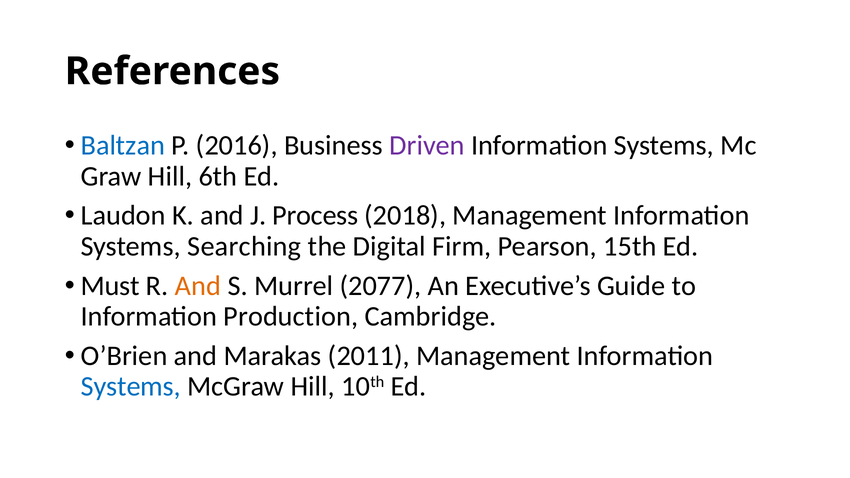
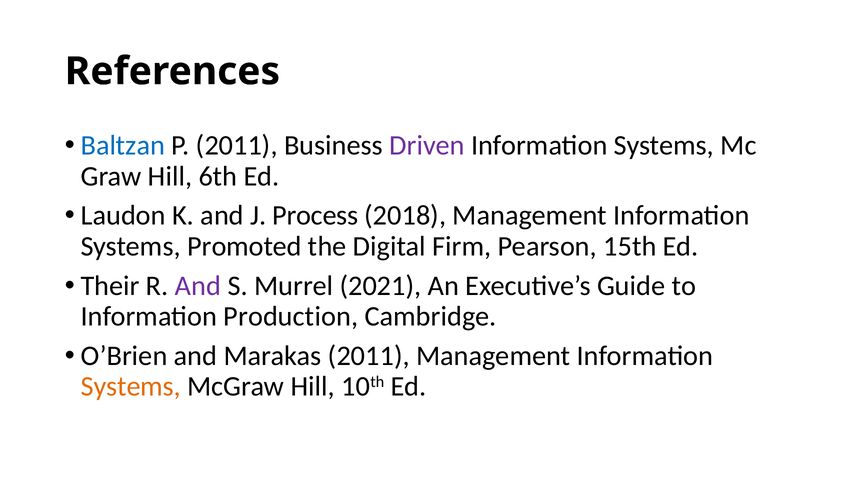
P 2016: 2016 -> 2011
Searching: Searching -> Promoted
Must: Must -> Their
And at (198, 286) colour: orange -> purple
2077: 2077 -> 2021
Systems at (131, 387) colour: blue -> orange
